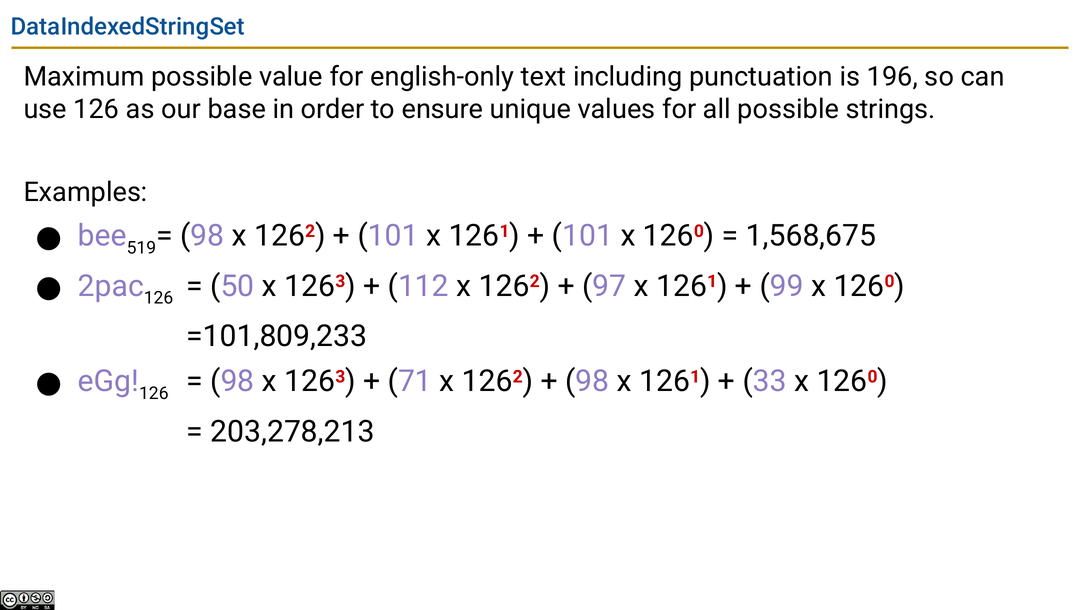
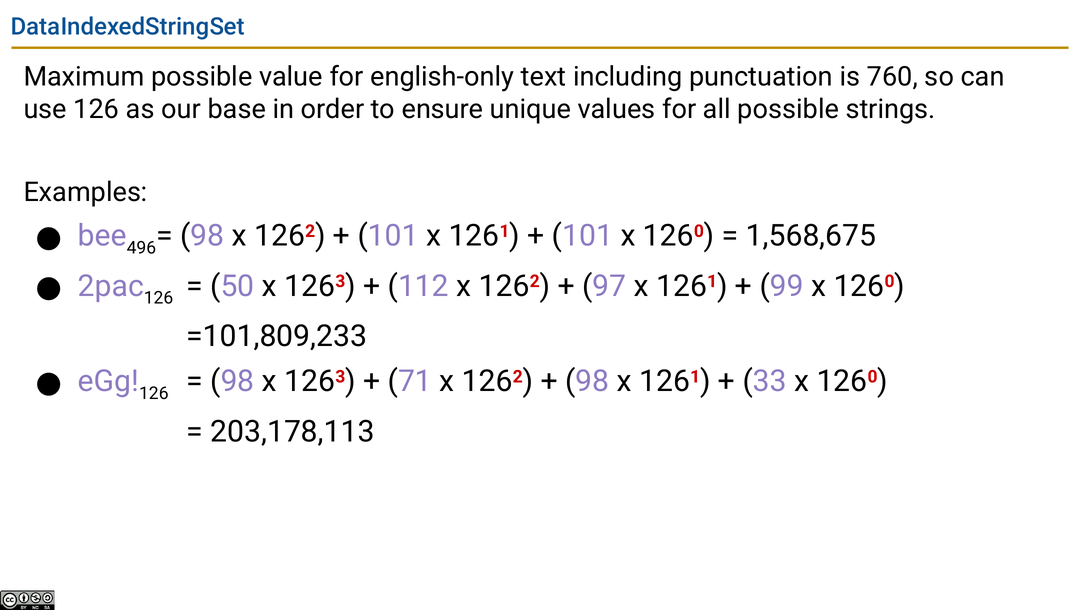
196: 196 -> 760
519: 519 -> 496
203,278,213: 203,278,213 -> 203,178,113
